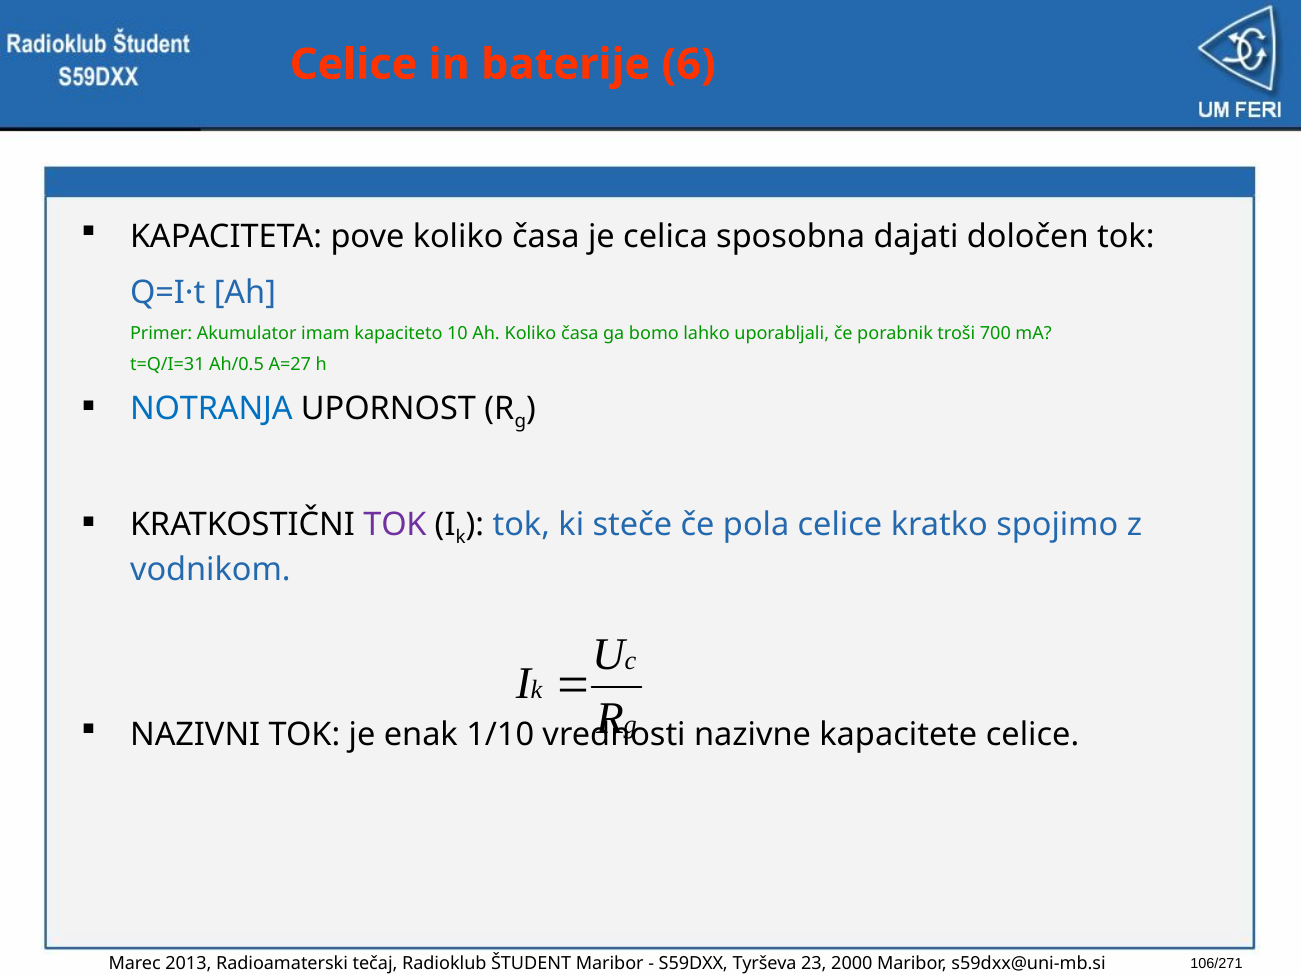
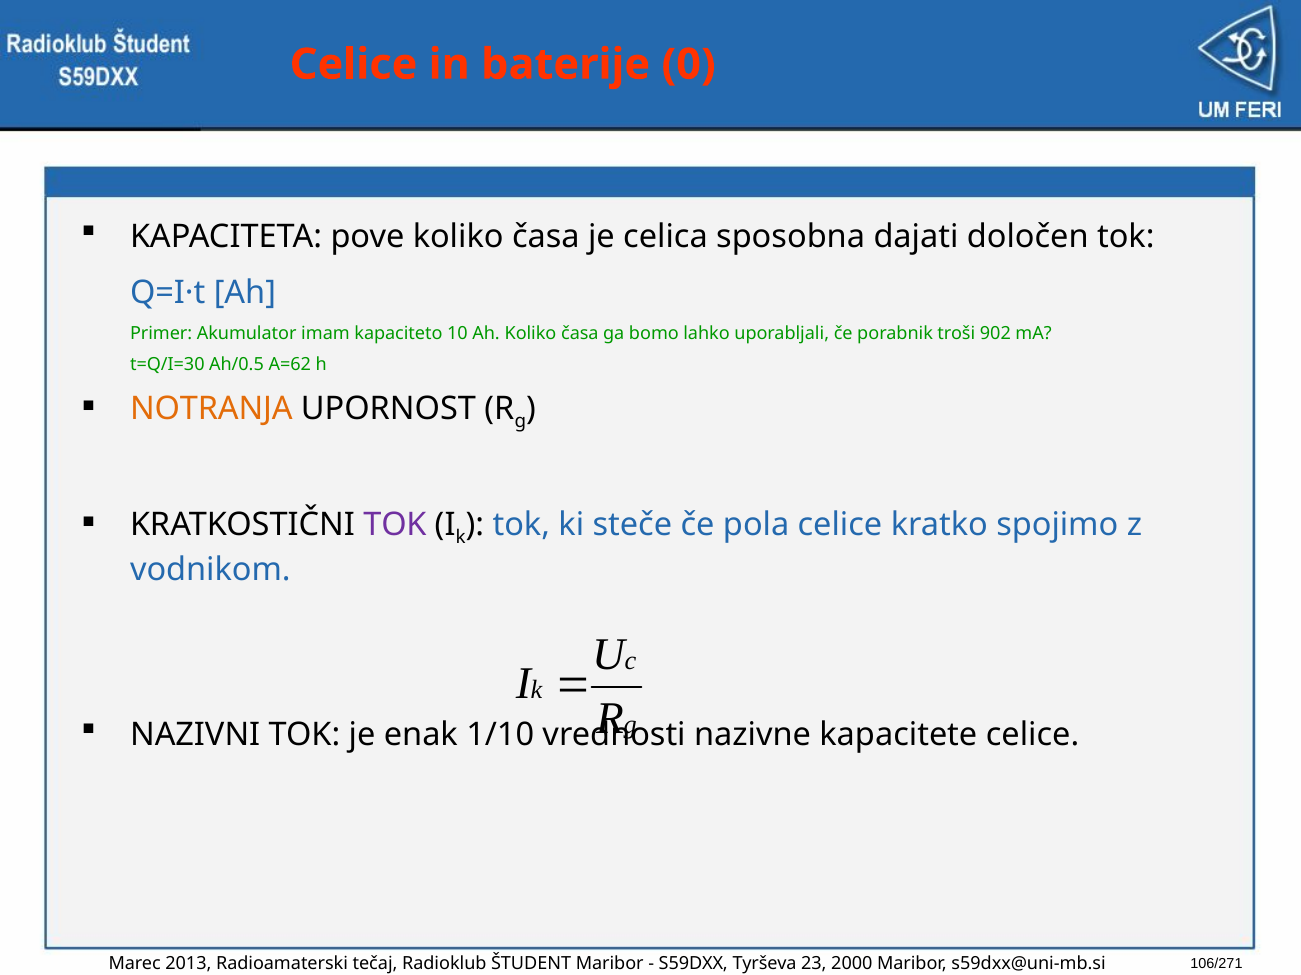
6: 6 -> 0
700: 700 -> 902
t=Q/I=31: t=Q/I=31 -> t=Q/I=30
A=27: A=27 -> A=62
NOTRANJA colour: blue -> orange
